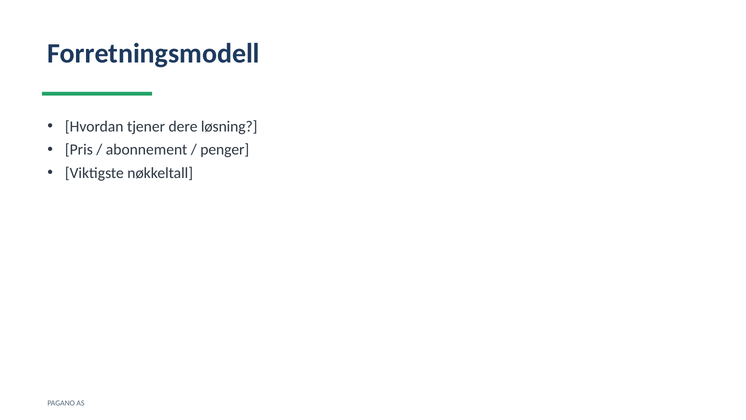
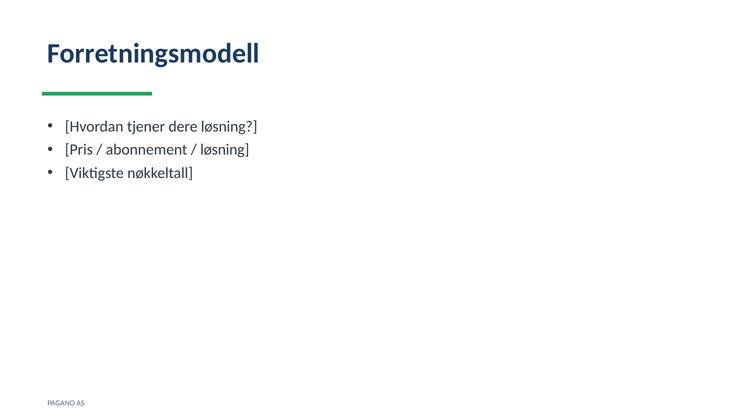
penger at (225, 150): penger -> løsning
